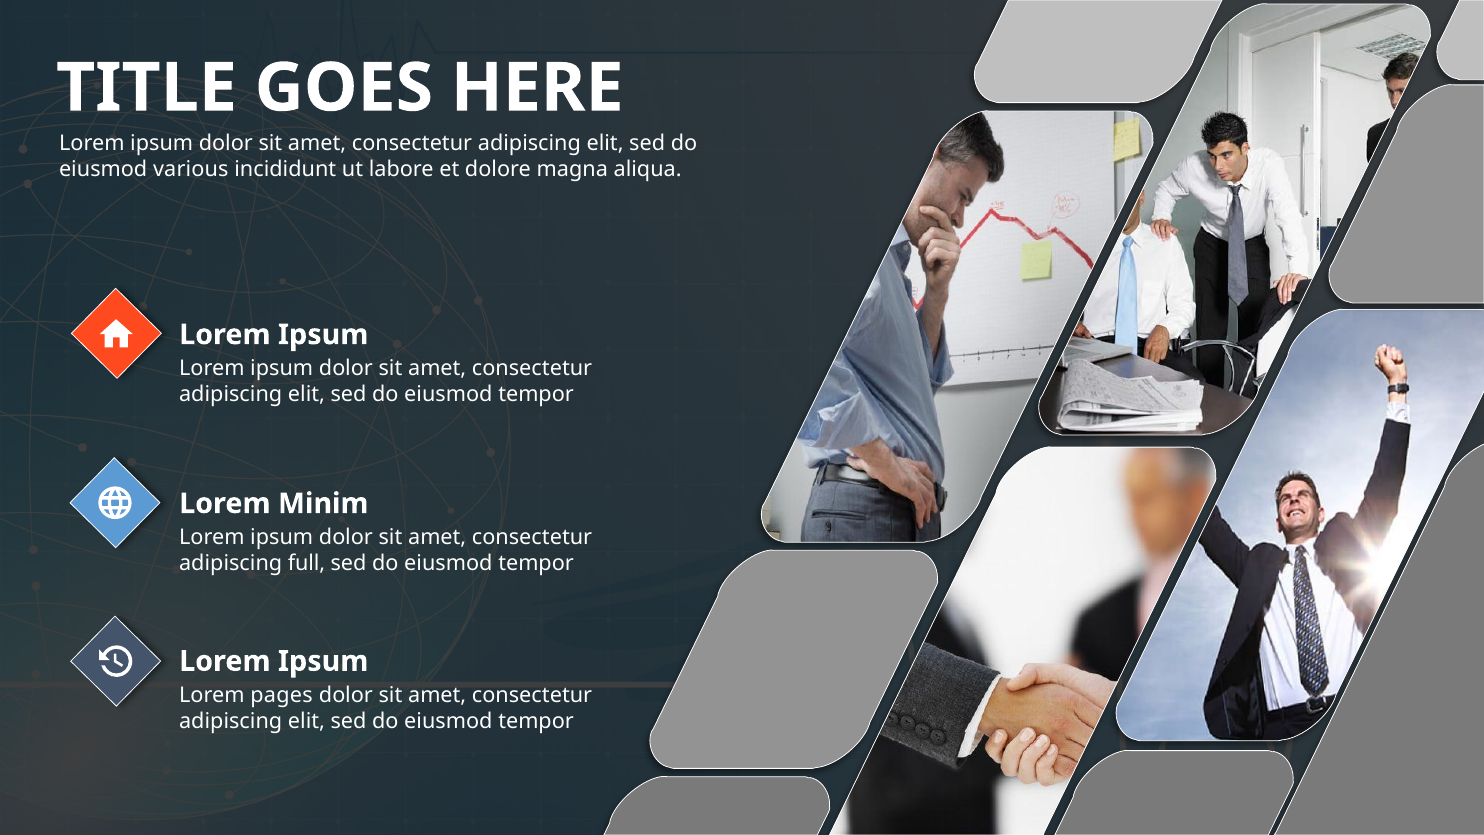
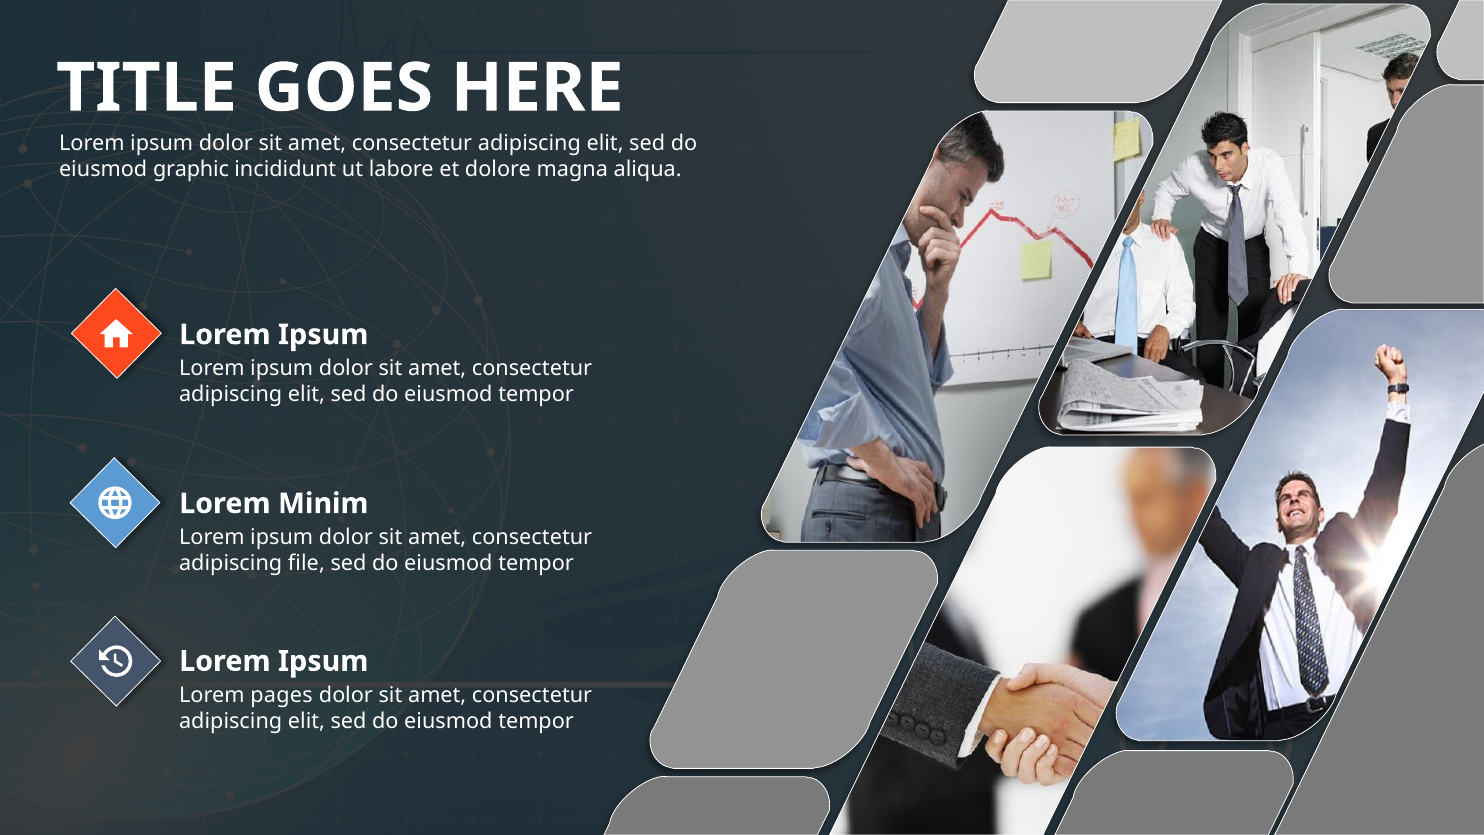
various: various -> graphic
full: full -> file
